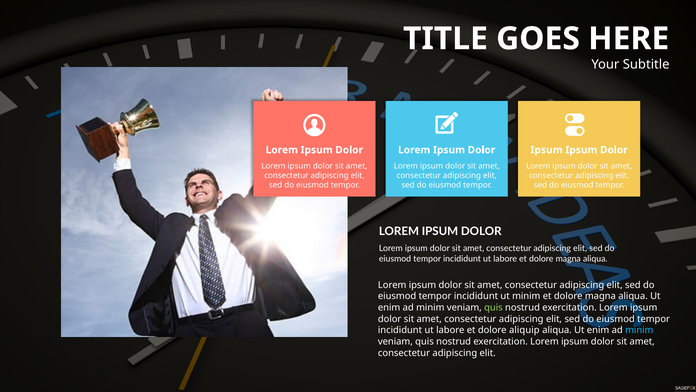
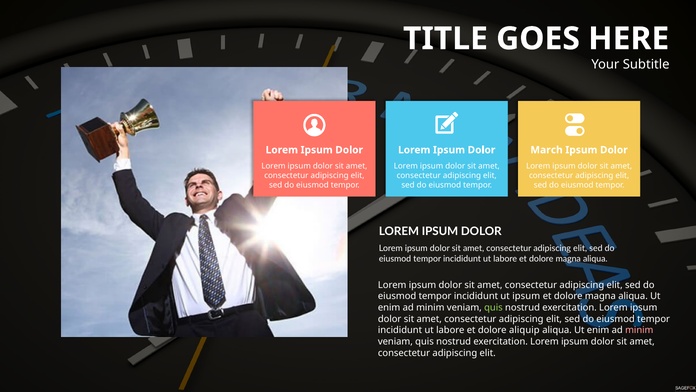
Ipsum at (547, 150): Ipsum -> March
ut minim: minim -> ipsum
minim at (639, 330) colour: light blue -> pink
